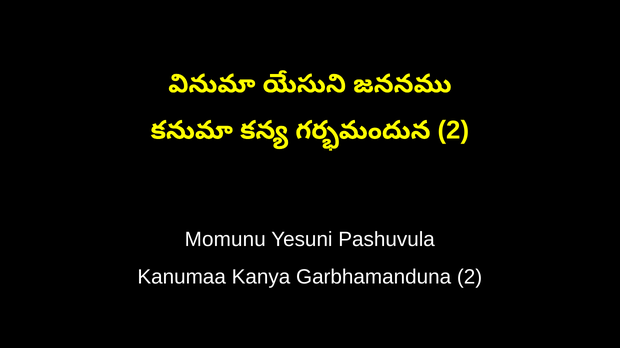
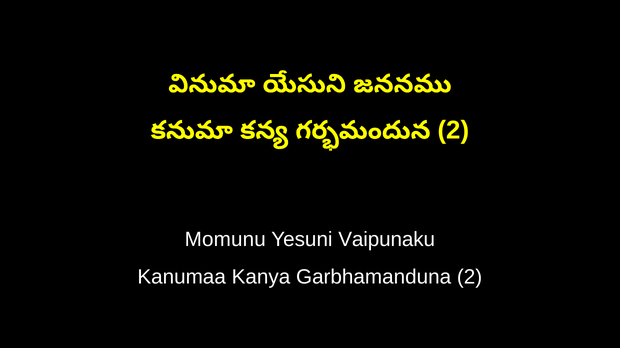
Pashuvula: Pashuvula -> Vaipunaku
